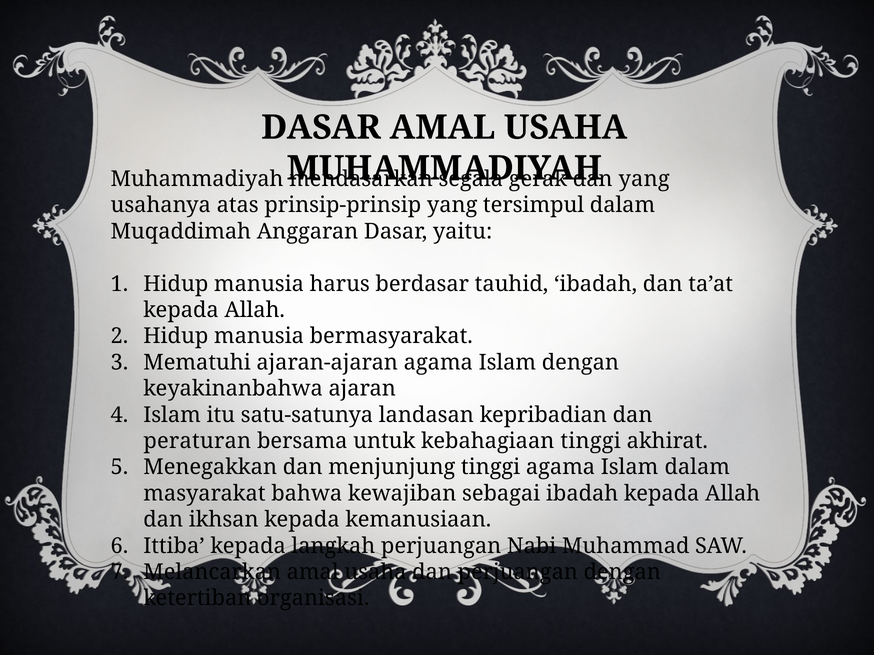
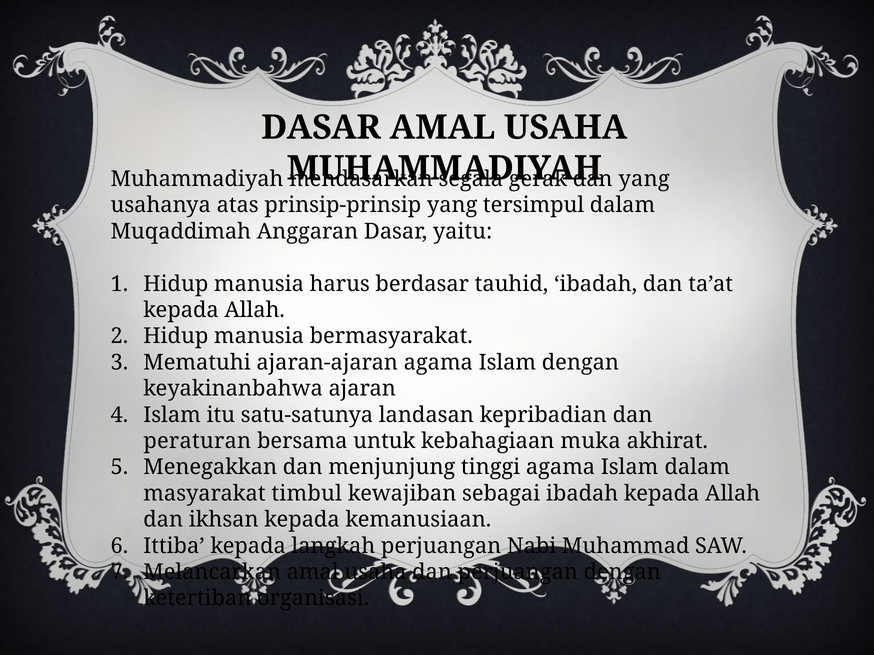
kebahagiaan tinggi: tinggi -> muka
bahwa: bahwa -> timbul
